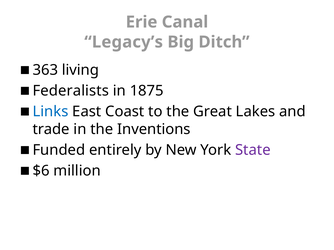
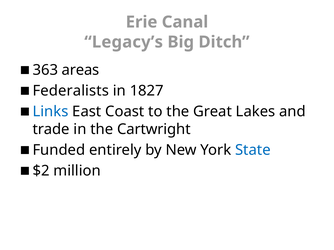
living: living -> areas
1875: 1875 -> 1827
Inventions: Inventions -> Cartwright
State colour: purple -> blue
$6: $6 -> $2
